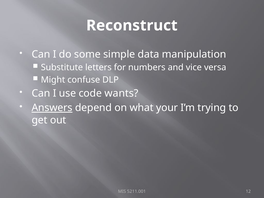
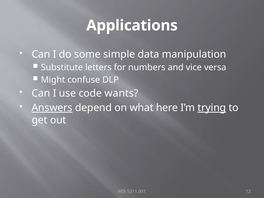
Reconstruct: Reconstruct -> Applications
your: your -> here
trying underline: none -> present
